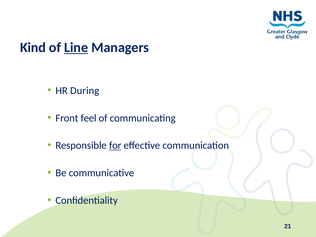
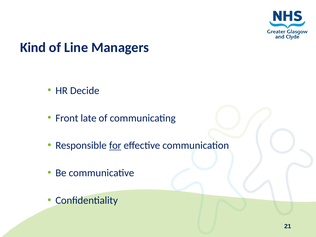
Line underline: present -> none
During: During -> Decide
feel: feel -> late
